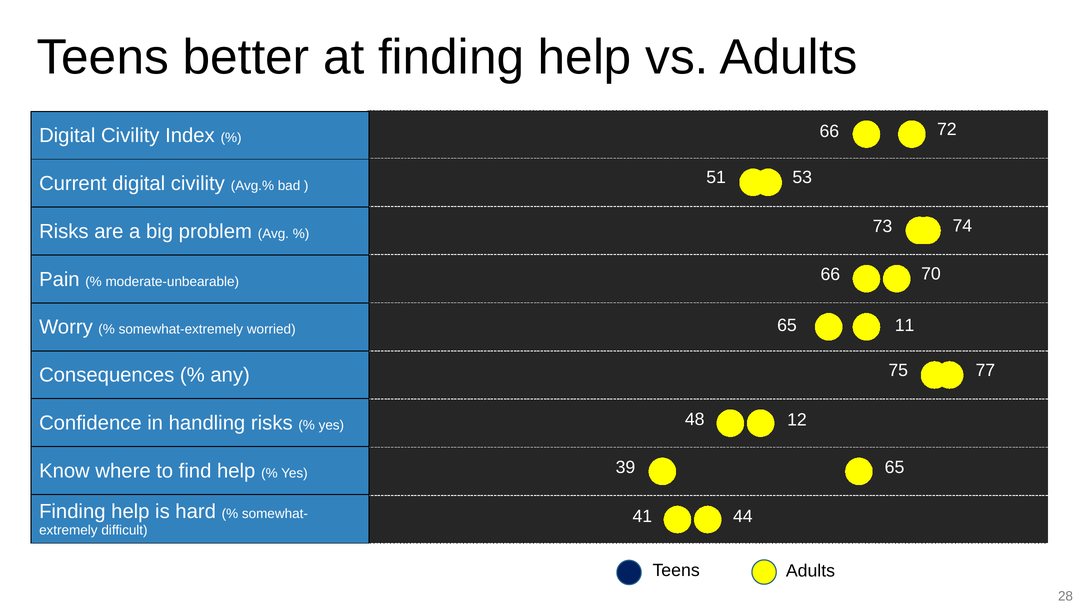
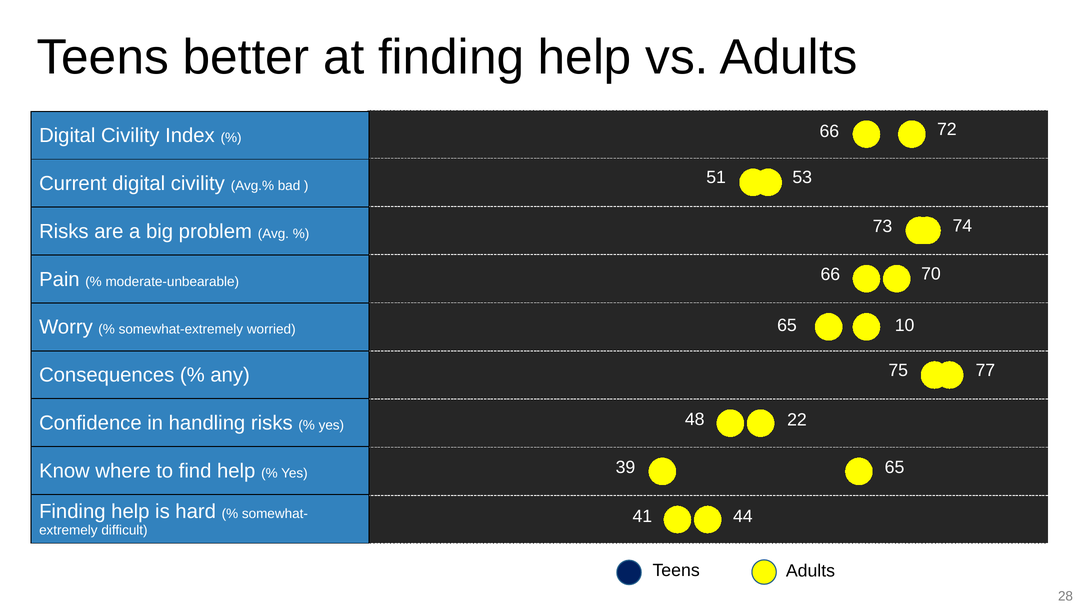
11: 11 -> 10
12: 12 -> 22
